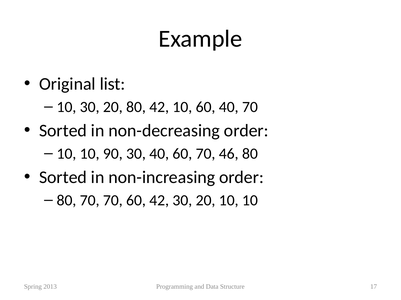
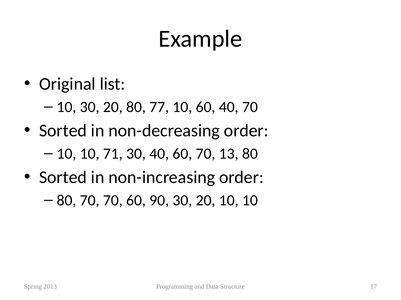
80 42: 42 -> 77
90: 90 -> 71
46: 46 -> 13
60 42: 42 -> 90
